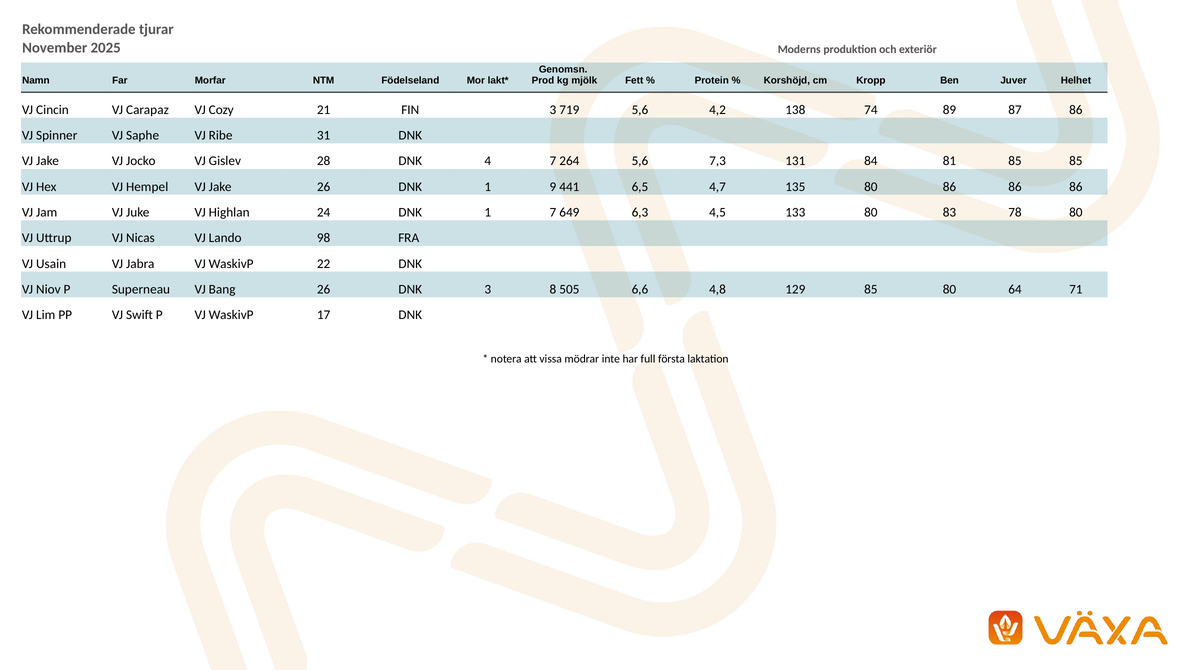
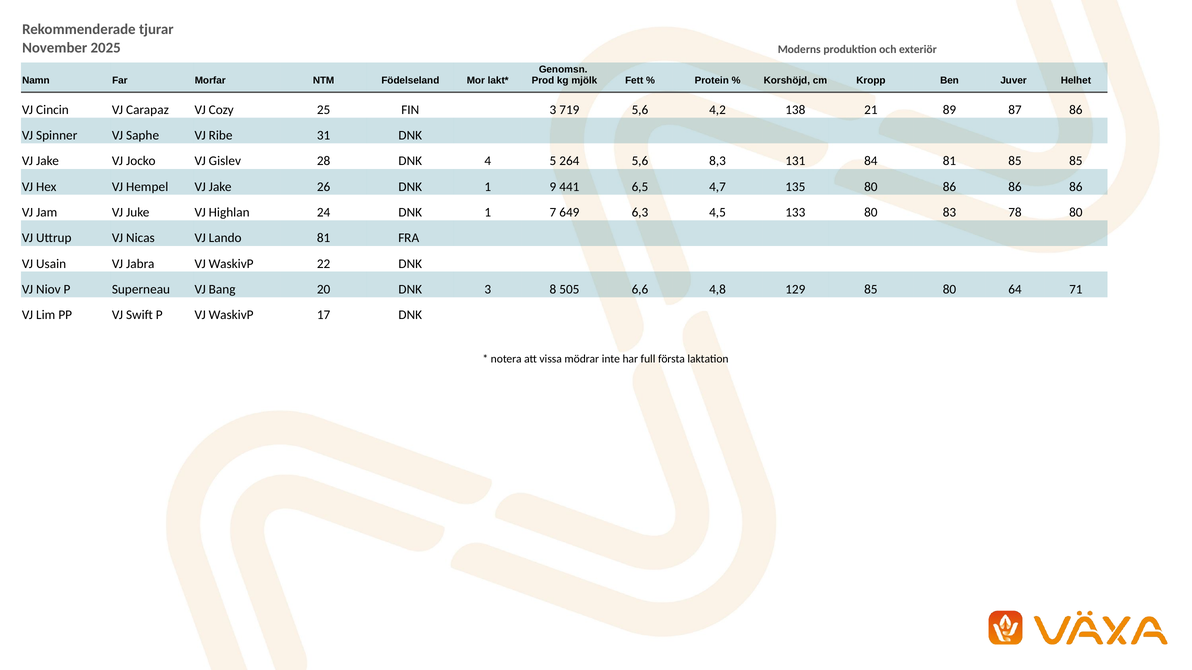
21: 21 -> 25
74: 74 -> 21
4 7: 7 -> 5
7,3: 7,3 -> 8,3
Lando 98: 98 -> 81
Bang 26: 26 -> 20
